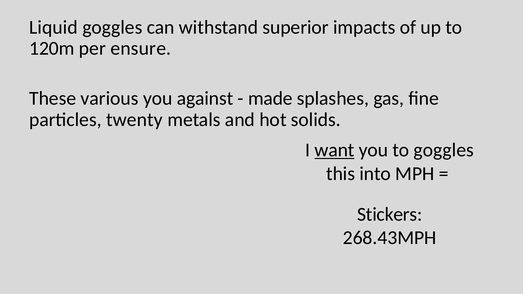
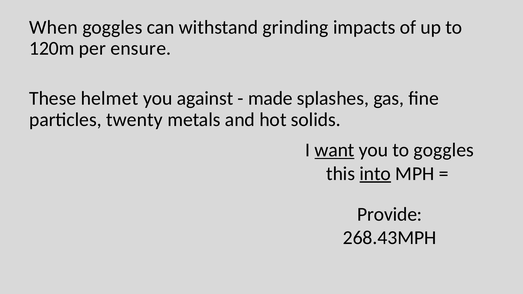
Liquid: Liquid -> When
superior: superior -> grinding
various: various -> helmet
into underline: none -> present
Stickers: Stickers -> Provide
